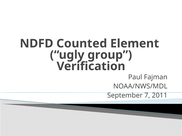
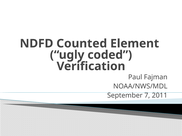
group: group -> coded
